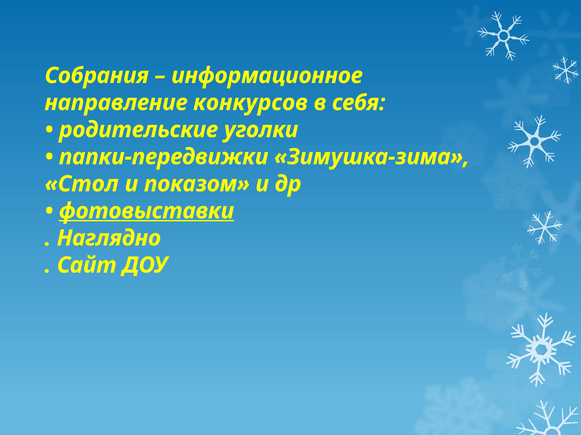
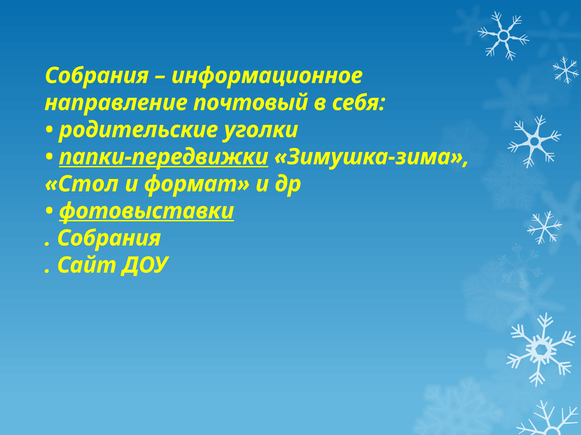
конкурсов: конкурсов -> почтовый
папки-передвижки underline: none -> present
показом: показом -> формат
Наглядно at (109, 238): Наглядно -> Собрания
